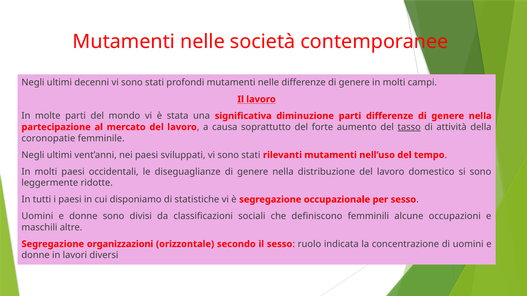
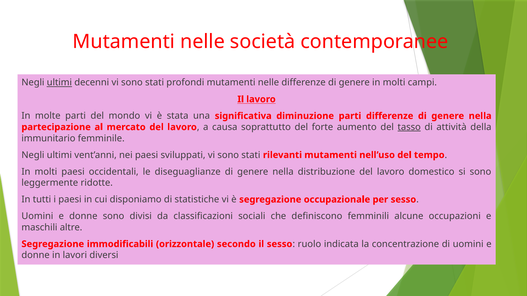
ultimi at (59, 83) underline: none -> present
coronopatie: coronopatie -> immunitario
organizzazioni: organizzazioni -> immodificabili
